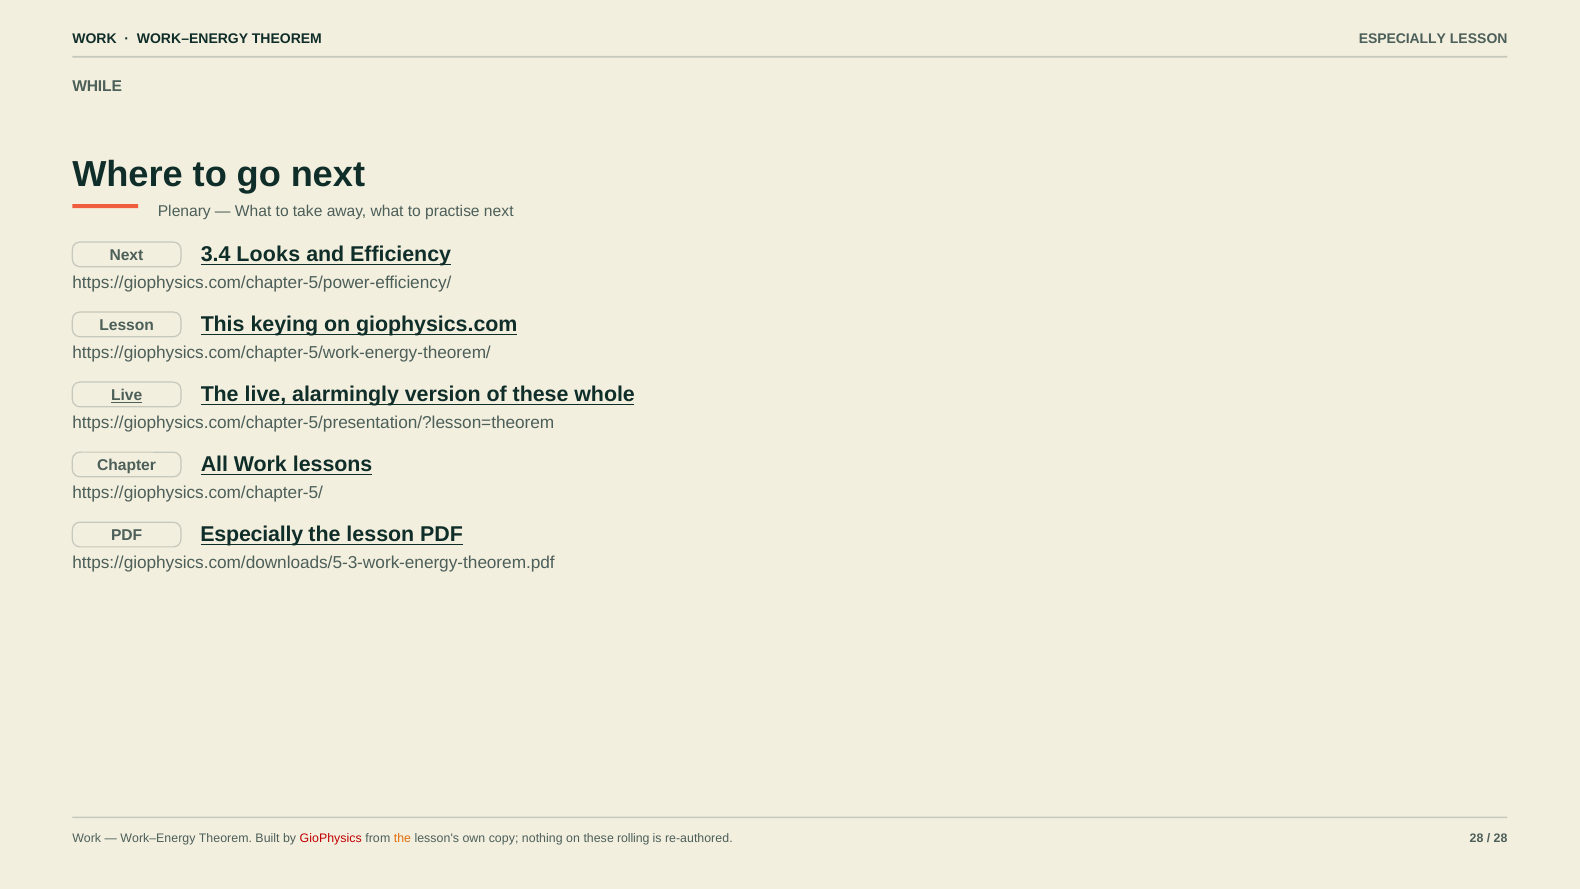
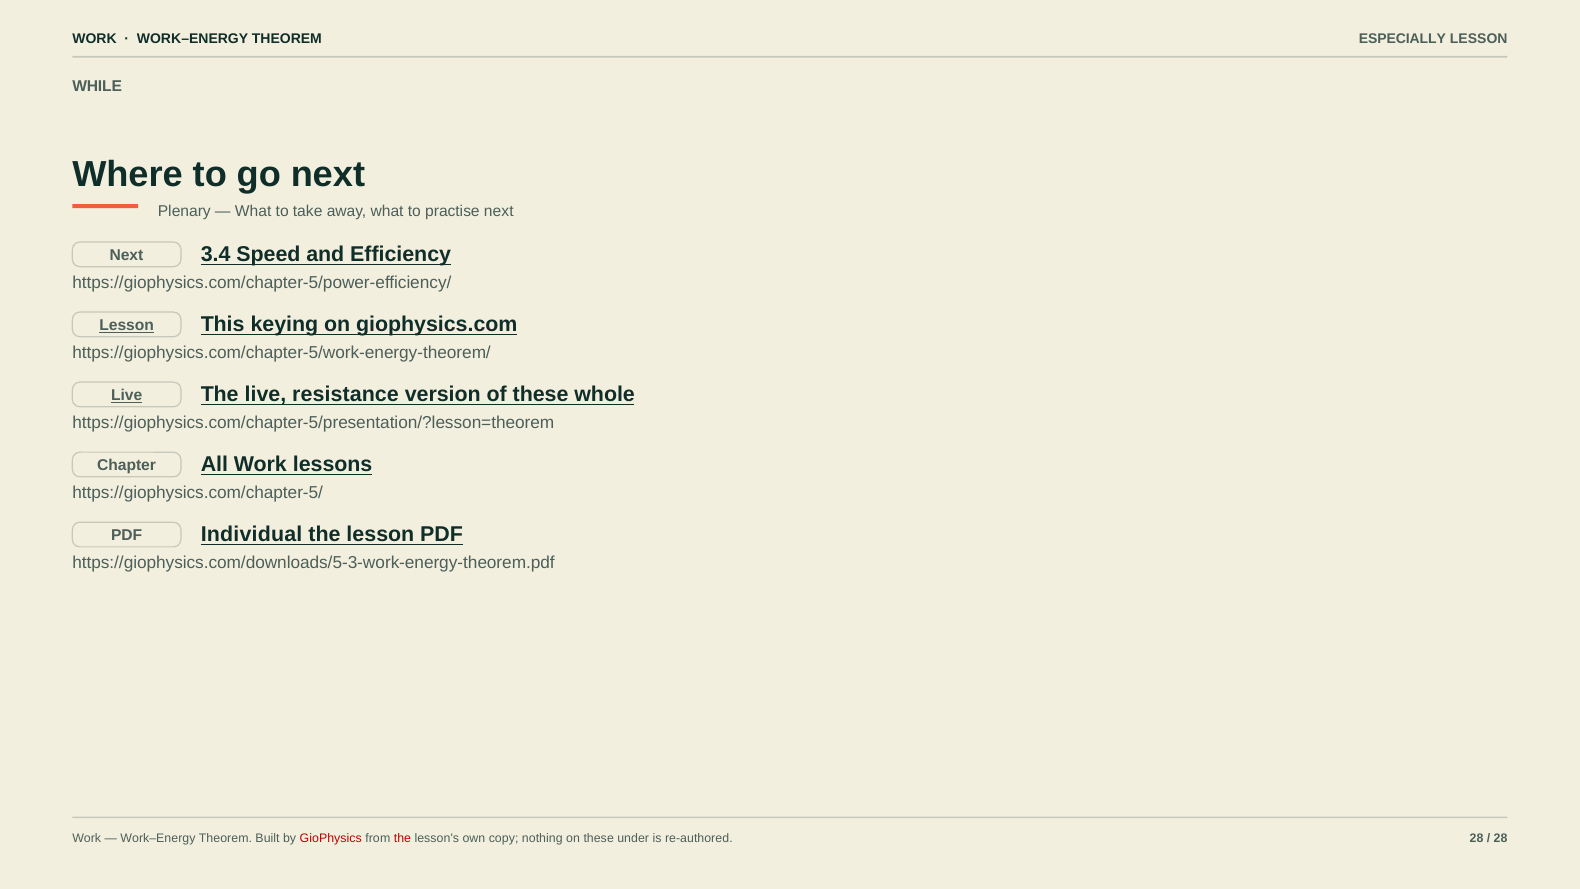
Looks: Looks -> Speed
Lesson at (127, 325) underline: none -> present
alarmingly: alarmingly -> resistance
PDF Especially: Especially -> Individual
the at (402, 838) colour: orange -> red
rolling: rolling -> under
